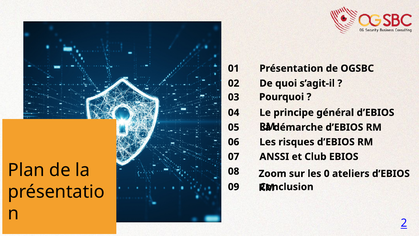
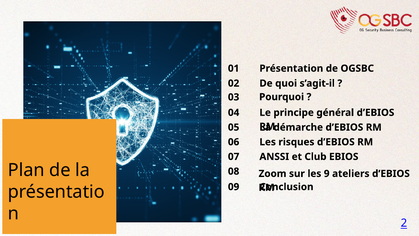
0: 0 -> 9
